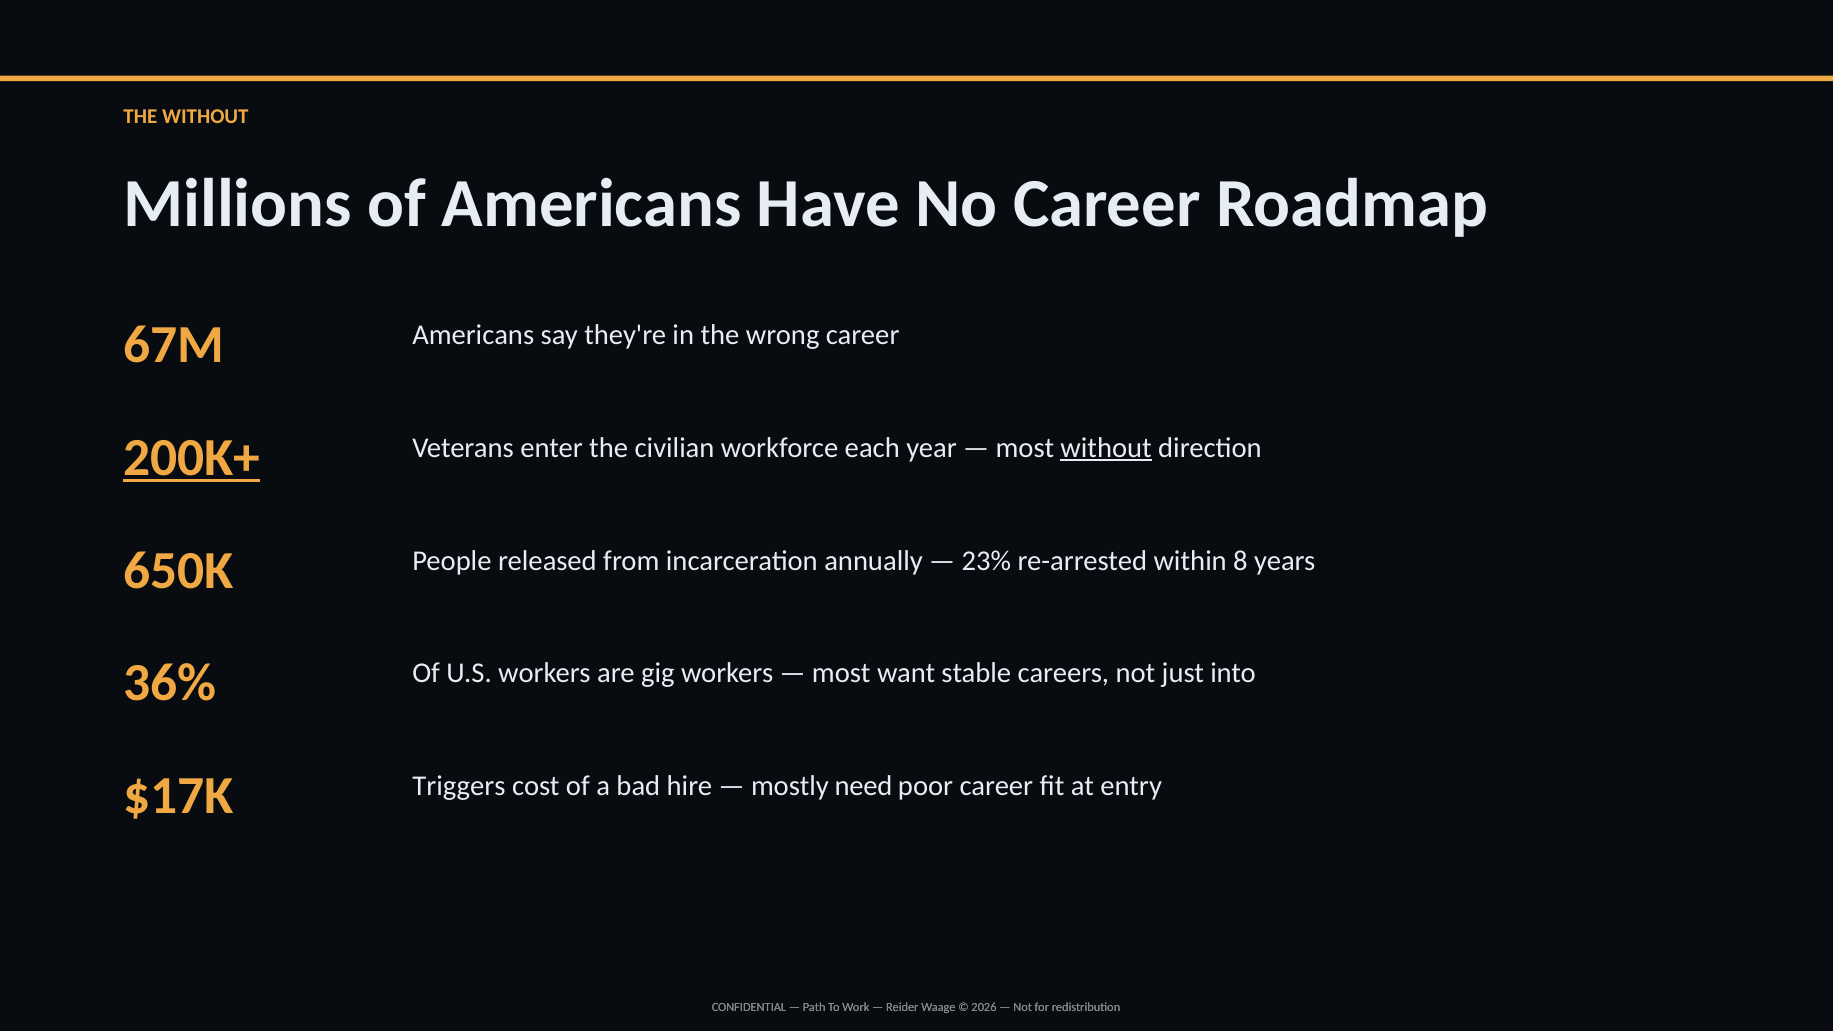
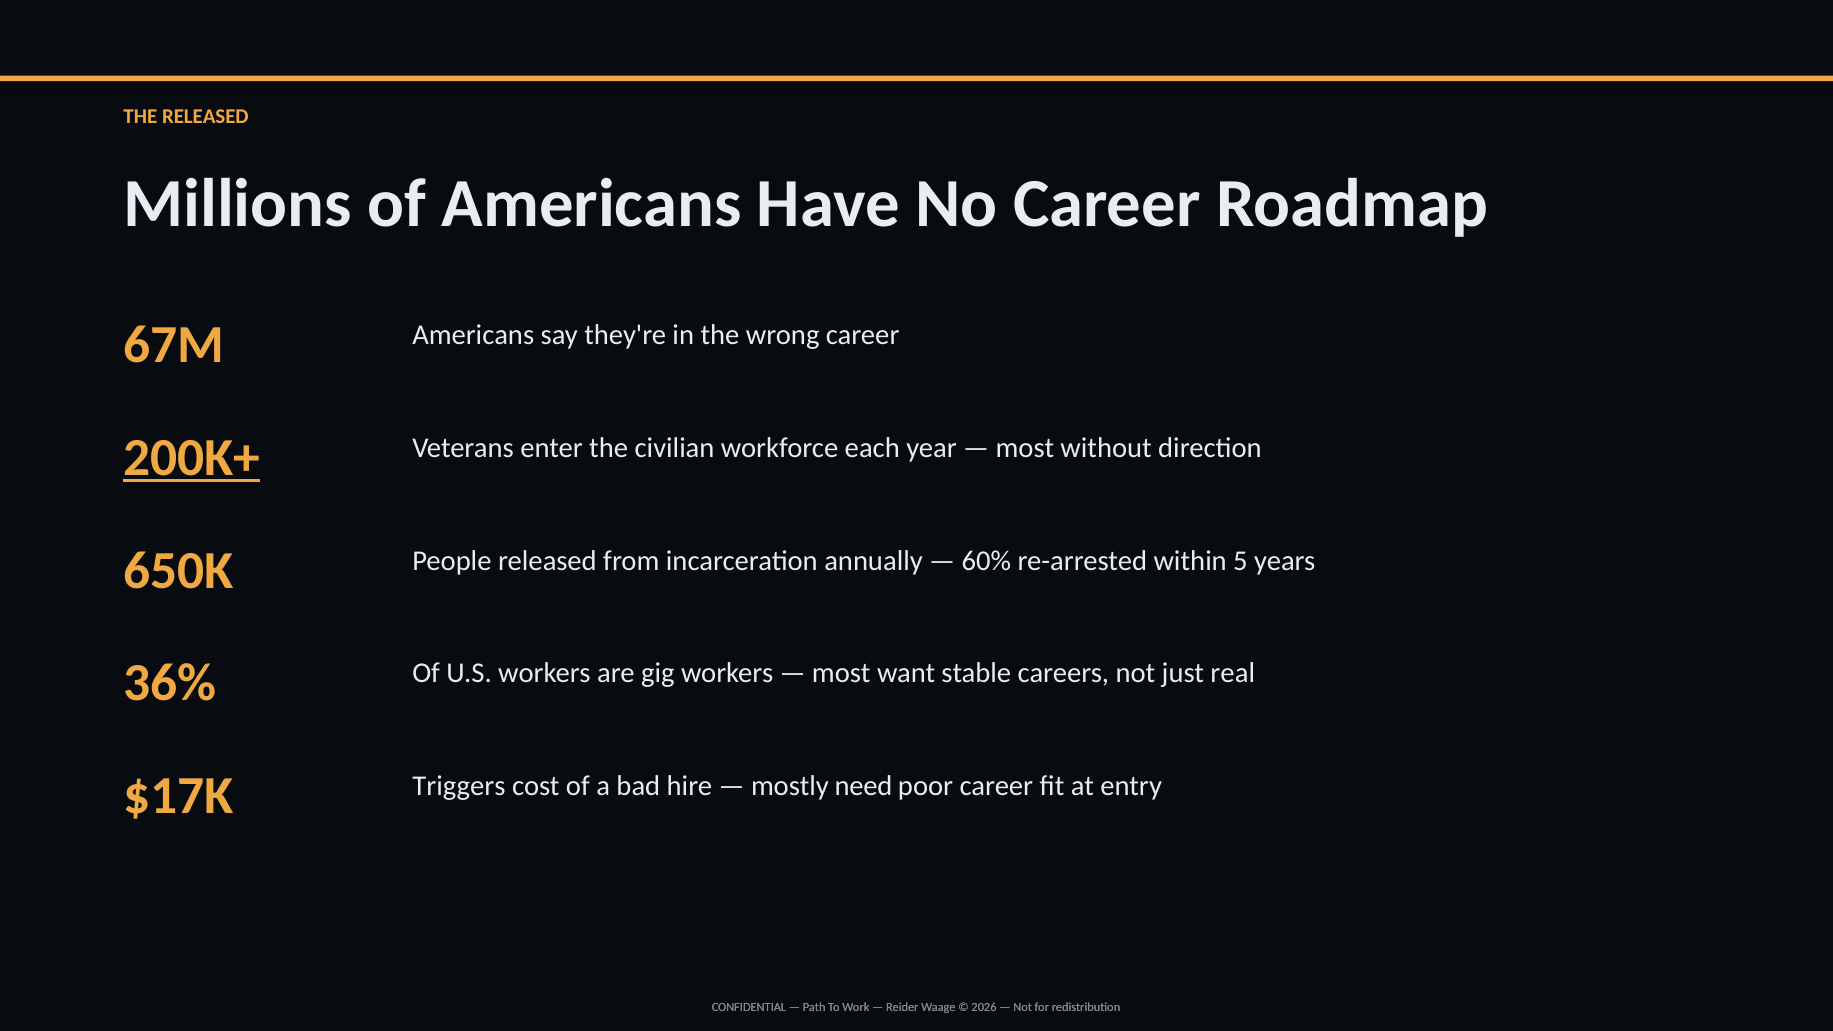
THE WITHOUT: WITHOUT -> RELEASED
without at (1106, 448) underline: present -> none
23%: 23% -> 60%
8: 8 -> 5
into: into -> real
